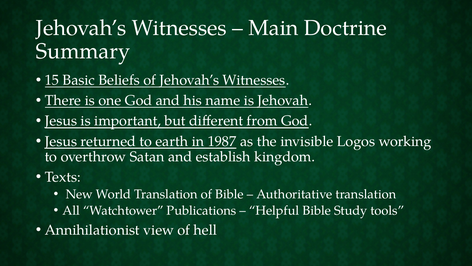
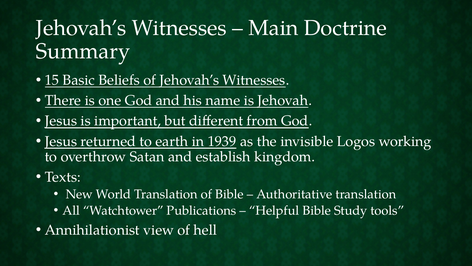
1987: 1987 -> 1939
